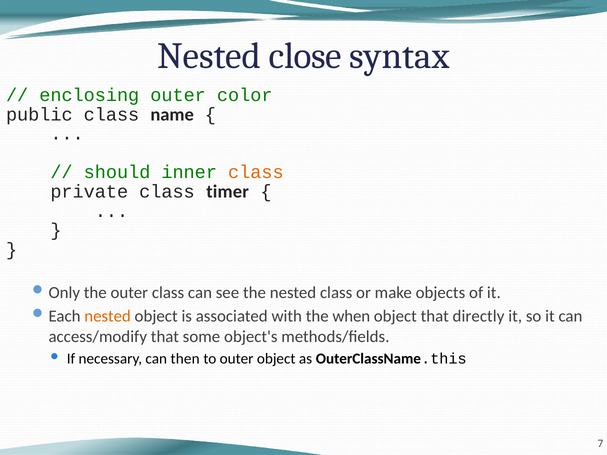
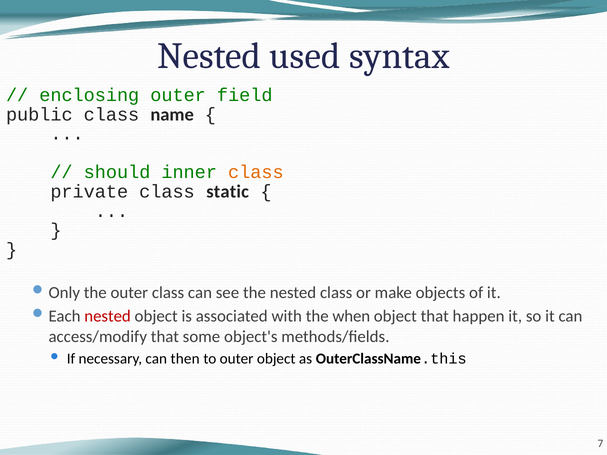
close: close -> used
color: color -> field
timer: timer -> static
nested at (108, 316) colour: orange -> red
directly: directly -> happen
